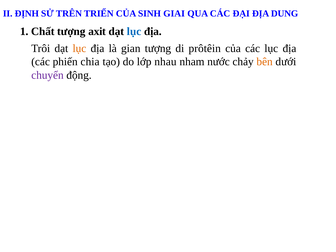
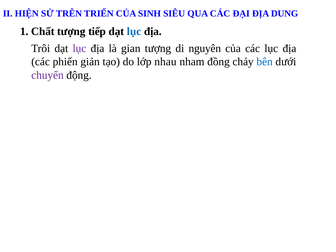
ĐỊNH: ĐỊNH -> HIỆN
GIAI: GIAI -> SIÊU
axit: axit -> tiếp
lục at (79, 48) colour: orange -> purple
prôtêin: prôtêin -> nguyên
chia: chia -> giản
nước: nước -> đồng
bên colour: orange -> blue
